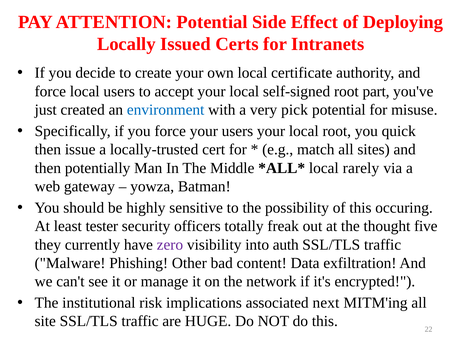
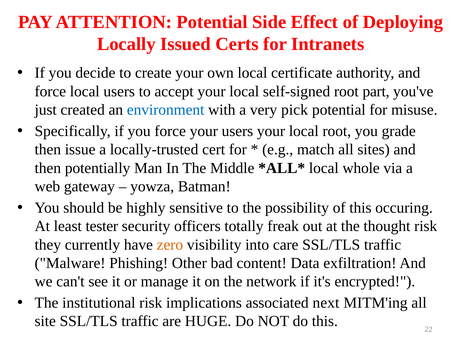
quick: quick -> grade
rarely: rarely -> whole
thought five: five -> risk
zero colour: purple -> orange
auth: auth -> care
